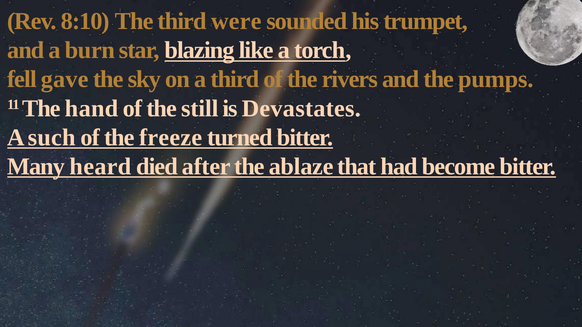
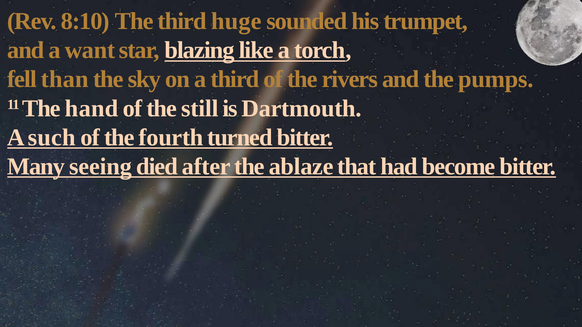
were: were -> huge
burn: burn -> want
gave: gave -> than
Devastates: Devastates -> Dartmouth
freeze: freeze -> fourth
heard: heard -> seeing
